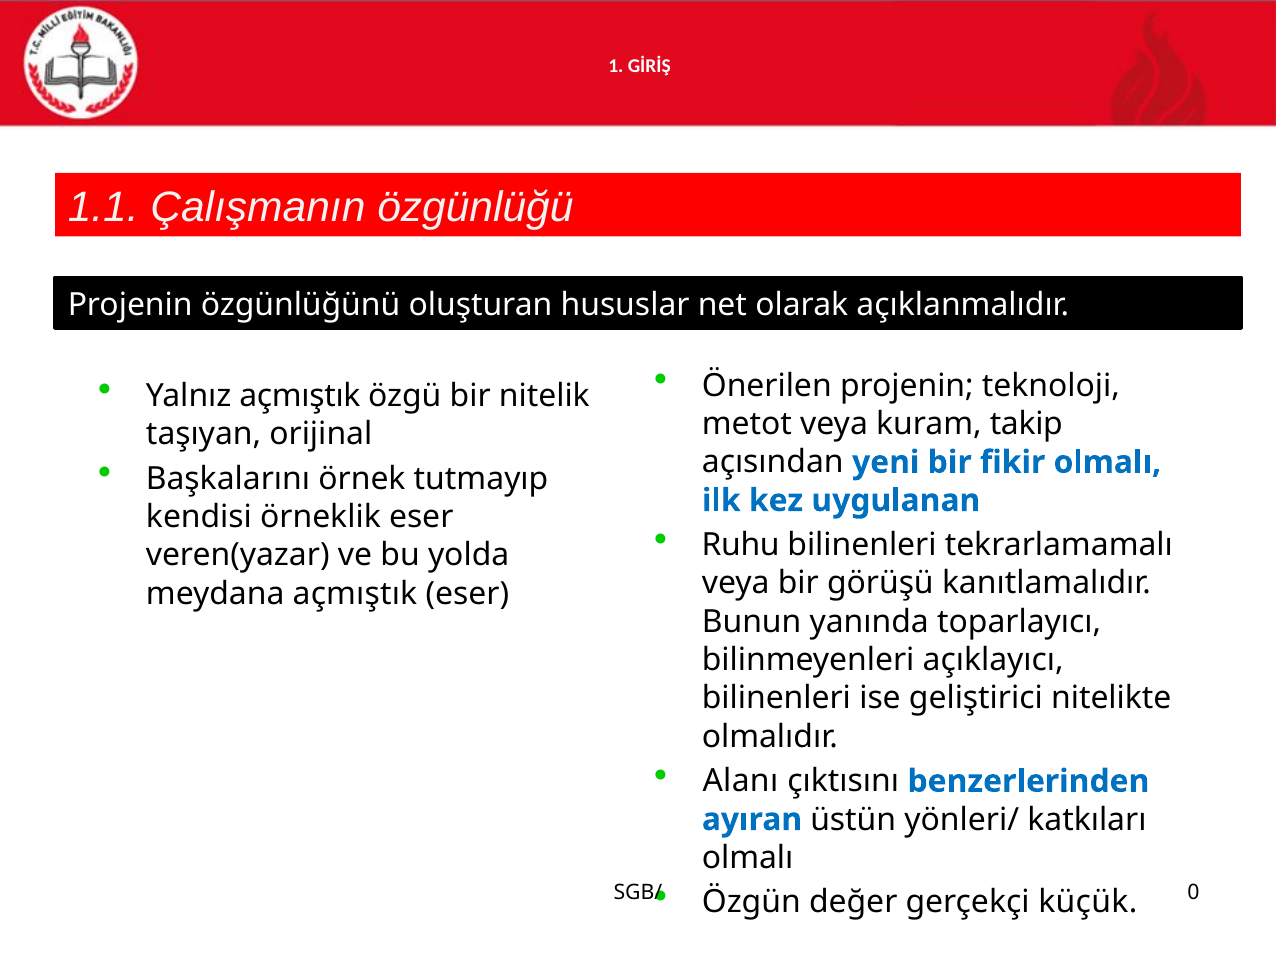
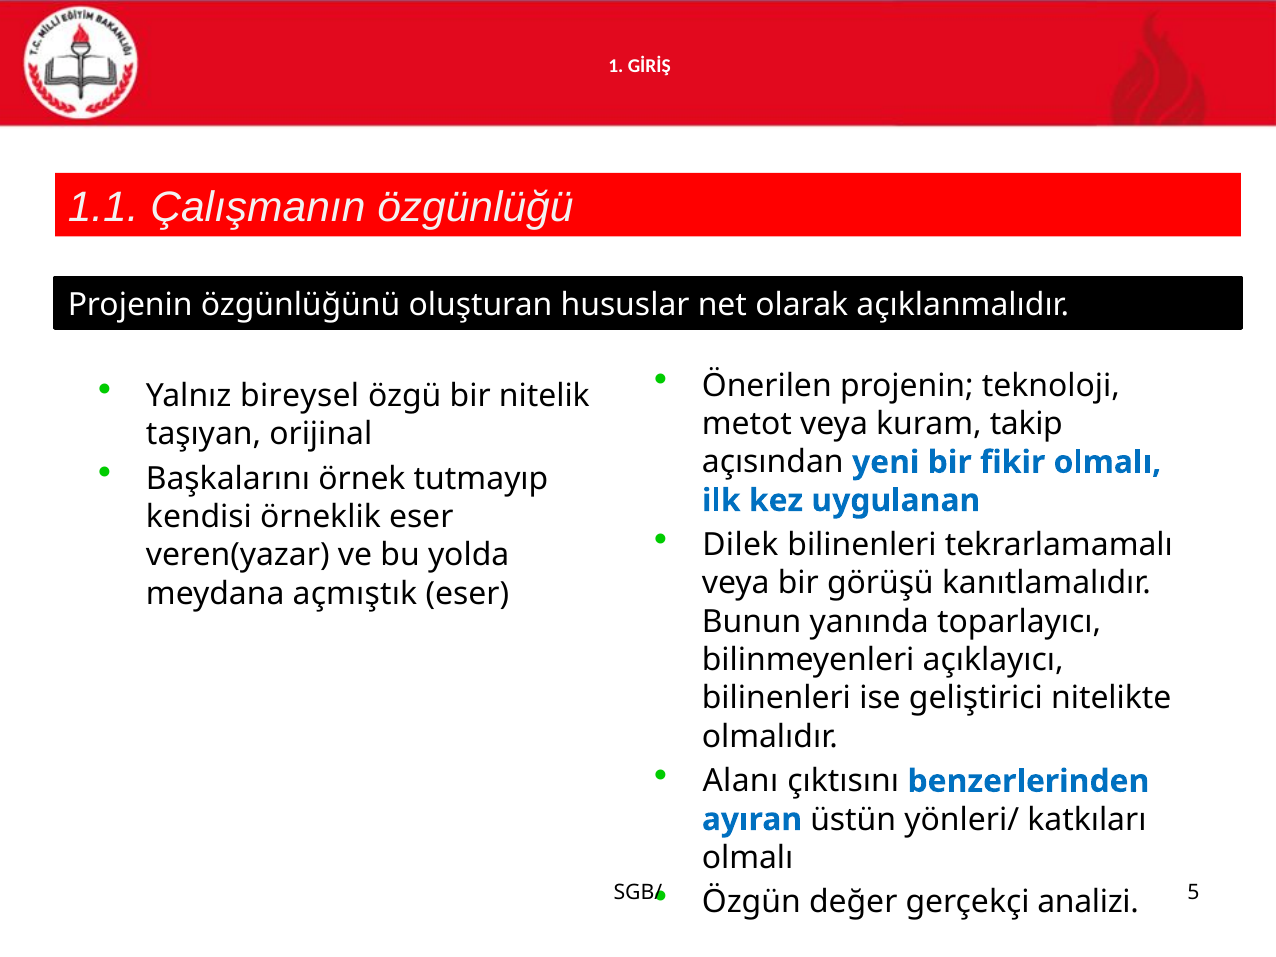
Yalnız açmıştık: açmıştık -> bireysel
Ruhu: Ruhu -> Dilek
küçük: küçük -> analizi
0: 0 -> 5
